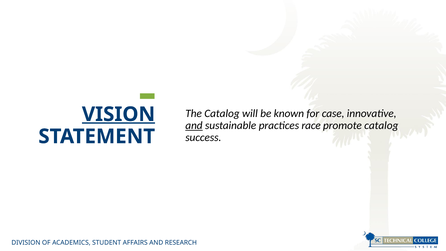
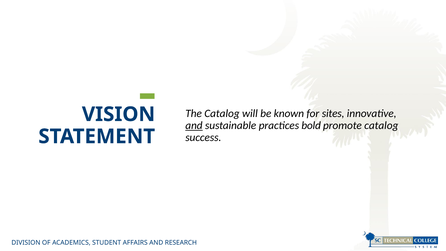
case: case -> sites
VISION underline: present -> none
race: race -> bold
